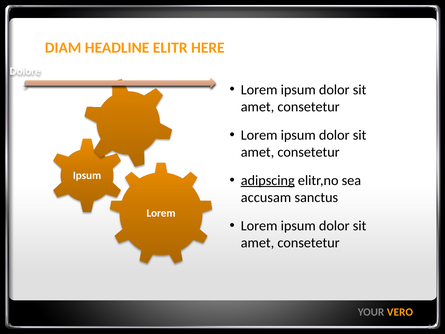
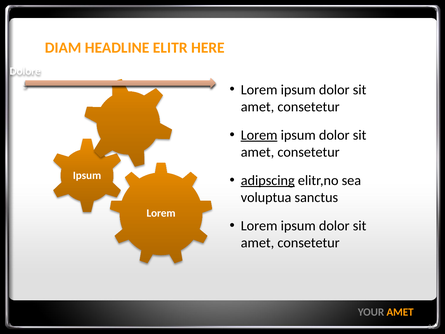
Lorem at (259, 135) underline: none -> present
accusam: accusam -> voluptua
YOUR VERO: VERO -> AMET
